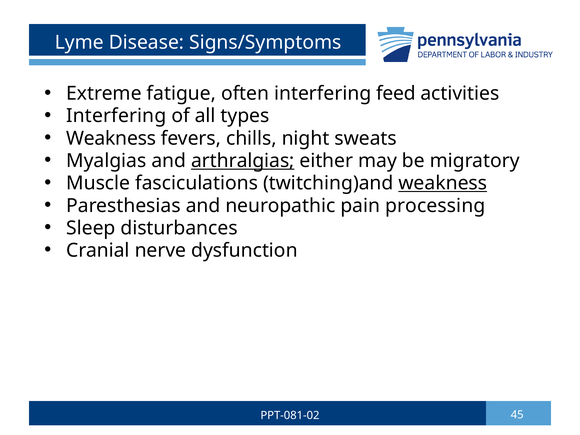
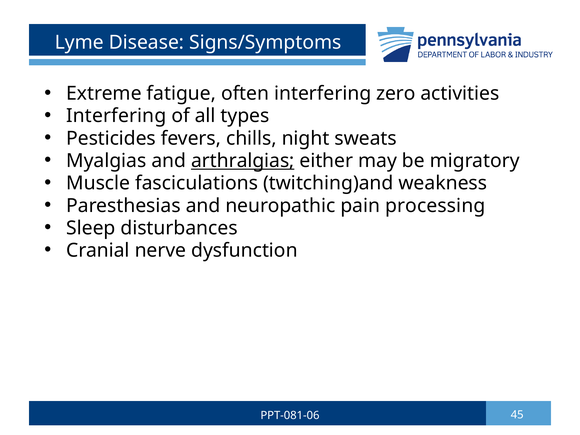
feed: feed -> zero
Weakness at (111, 138): Weakness -> Pesticides
weakness at (443, 183) underline: present -> none
PPT-081-02: PPT-081-02 -> PPT-081-06
